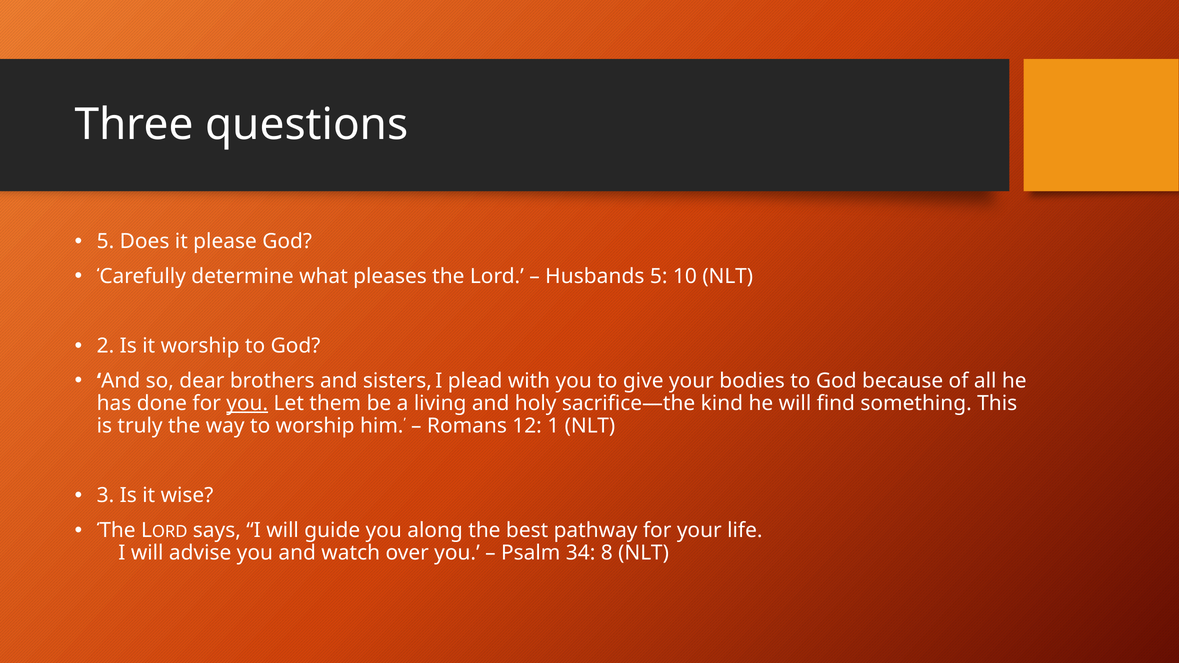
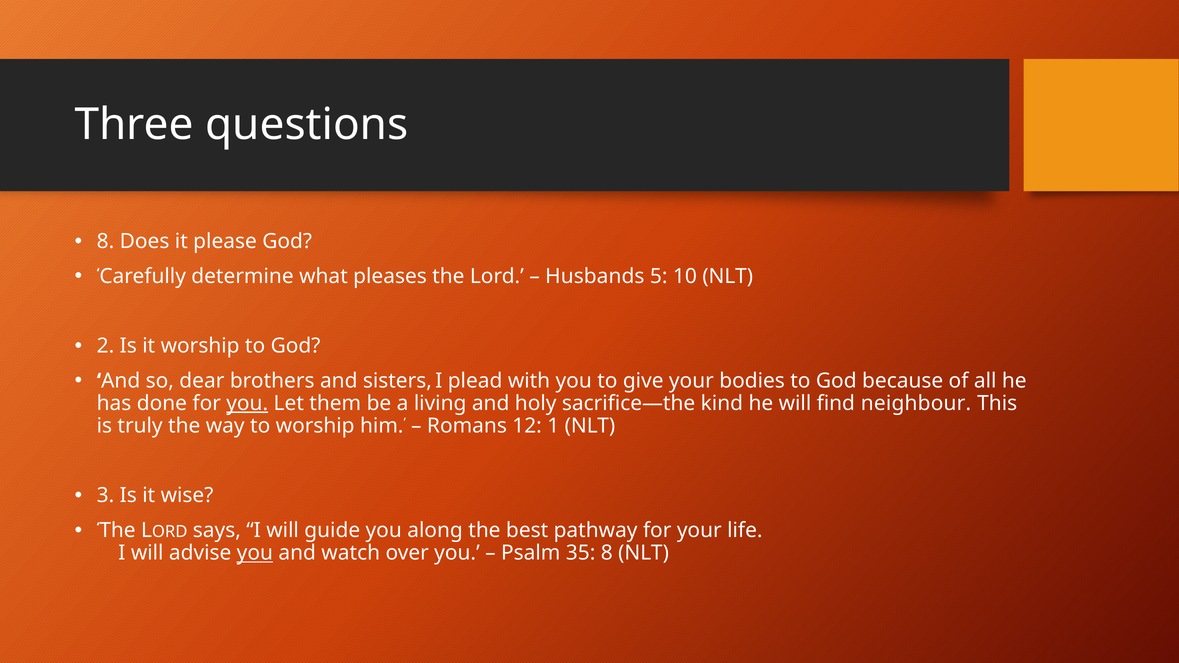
5 at (106, 242): 5 -> 8
something: something -> neighbour
you at (255, 553) underline: none -> present
34: 34 -> 35
